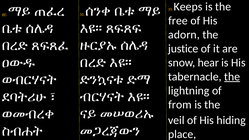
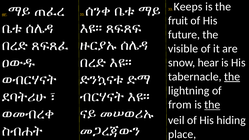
free: free -> fruit
adorn: adorn -> future
justice: justice -> visible
the at (212, 105) underline: none -> present
